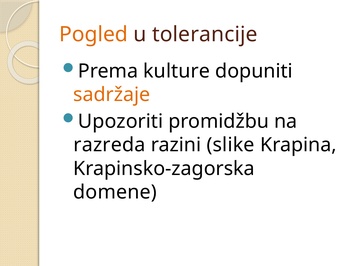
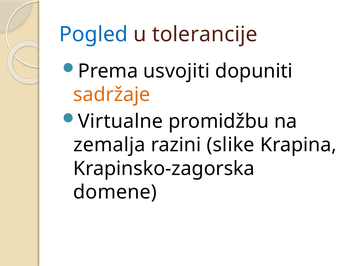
Pogled colour: orange -> blue
kulture: kulture -> usvojiti
Upozoriti: Upozoriti -> Virtualne
razreda: razreda -> zemalja
